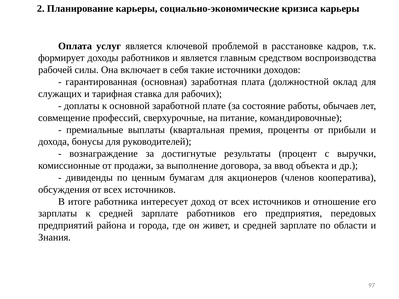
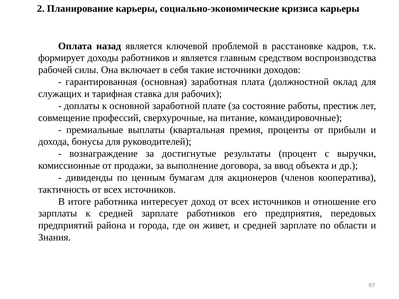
услуг: услуг -> назад
обычаев: обычаев -> престиж
обсуждения: обсуждения -> тактичность
